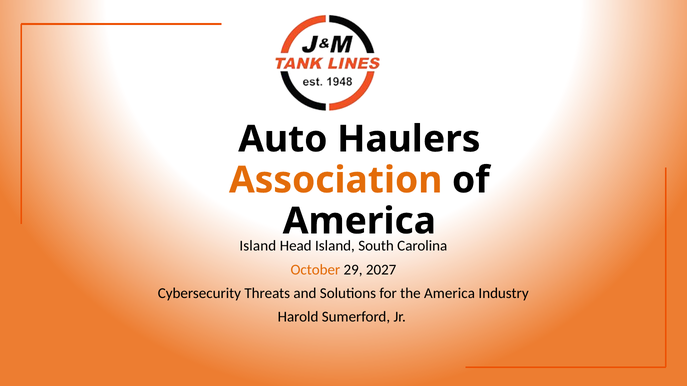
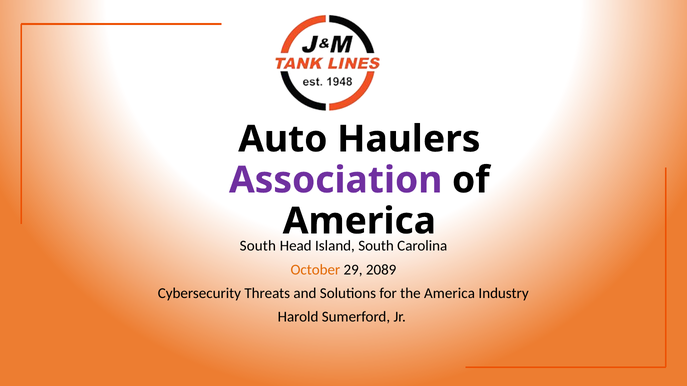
Association colour: orange -> purple
Island at (258, 246): Island -> South
2027: 2027 -> 2089
